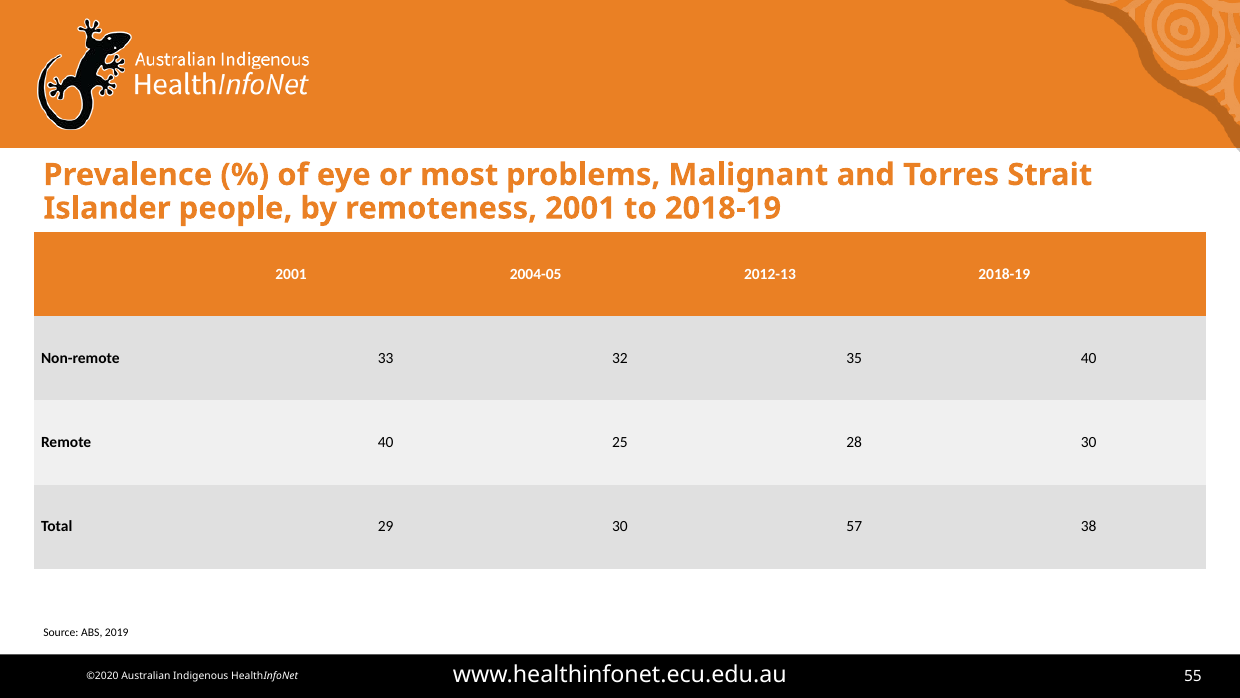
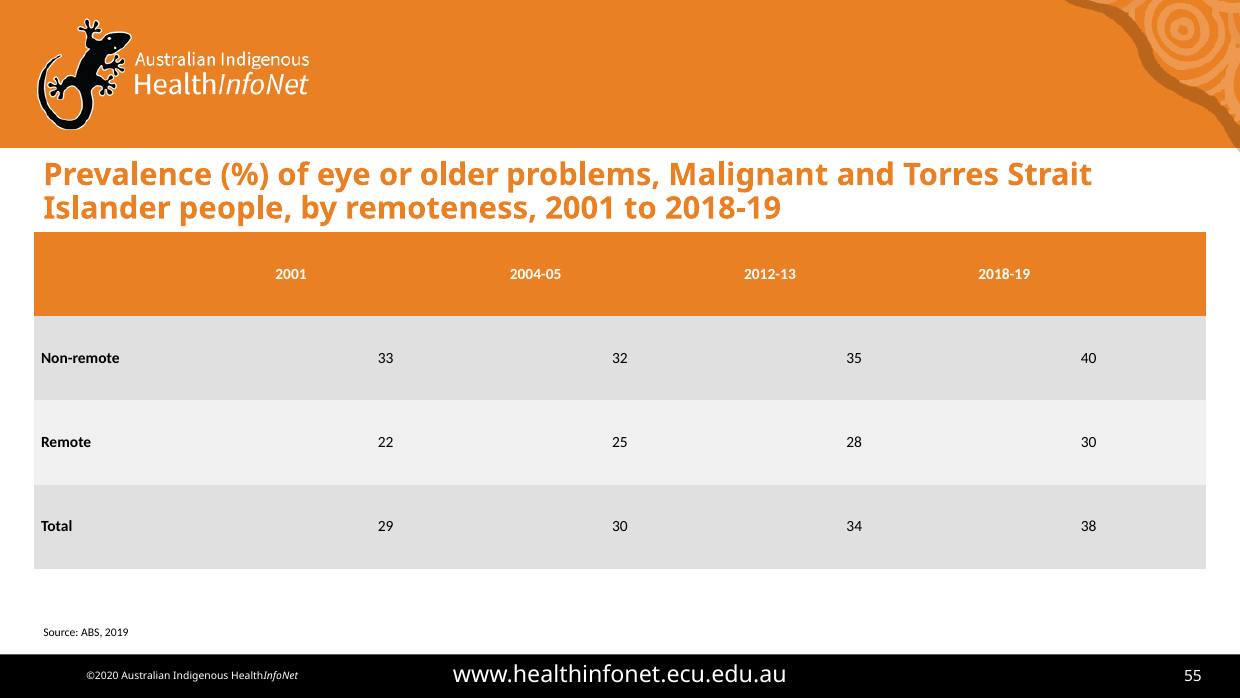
most: most -> older
Remote 40: 40 -> 22
57: 57 -> 34
